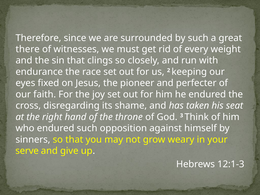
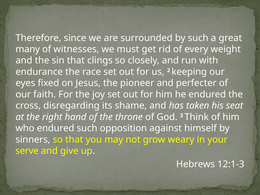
there: there -> many
